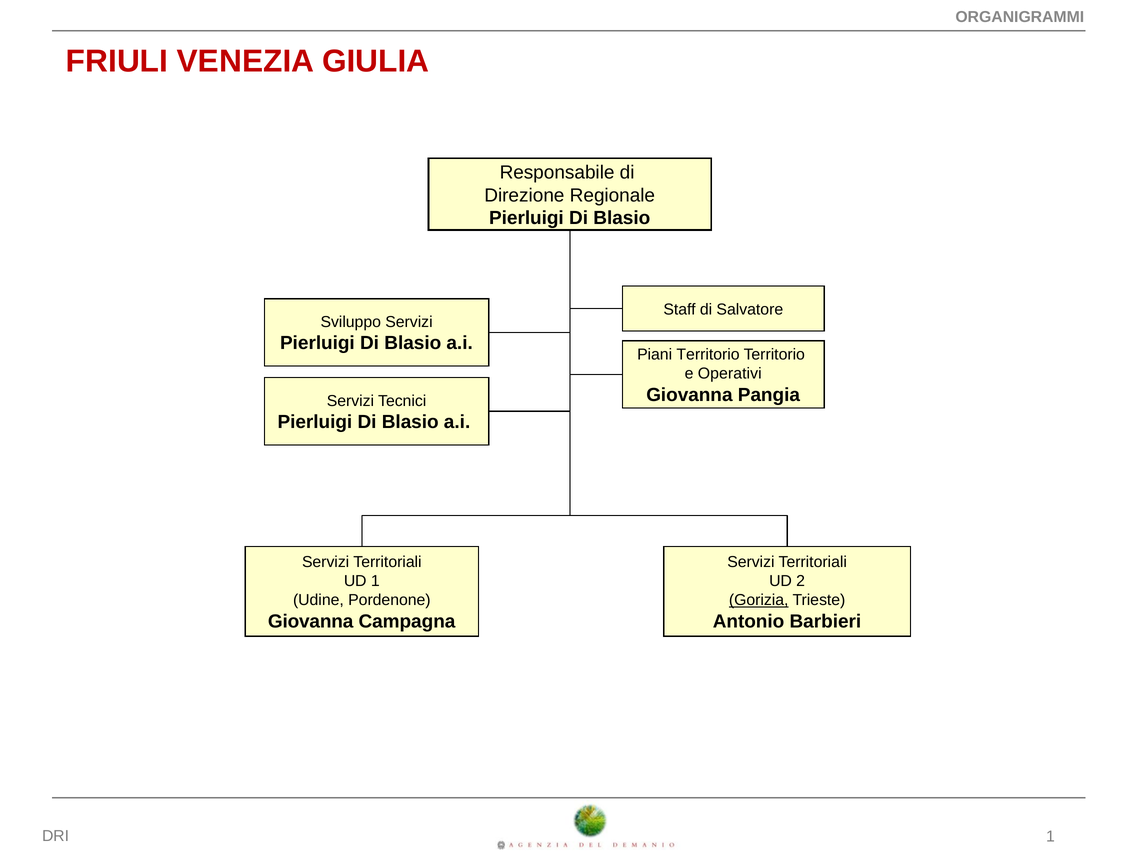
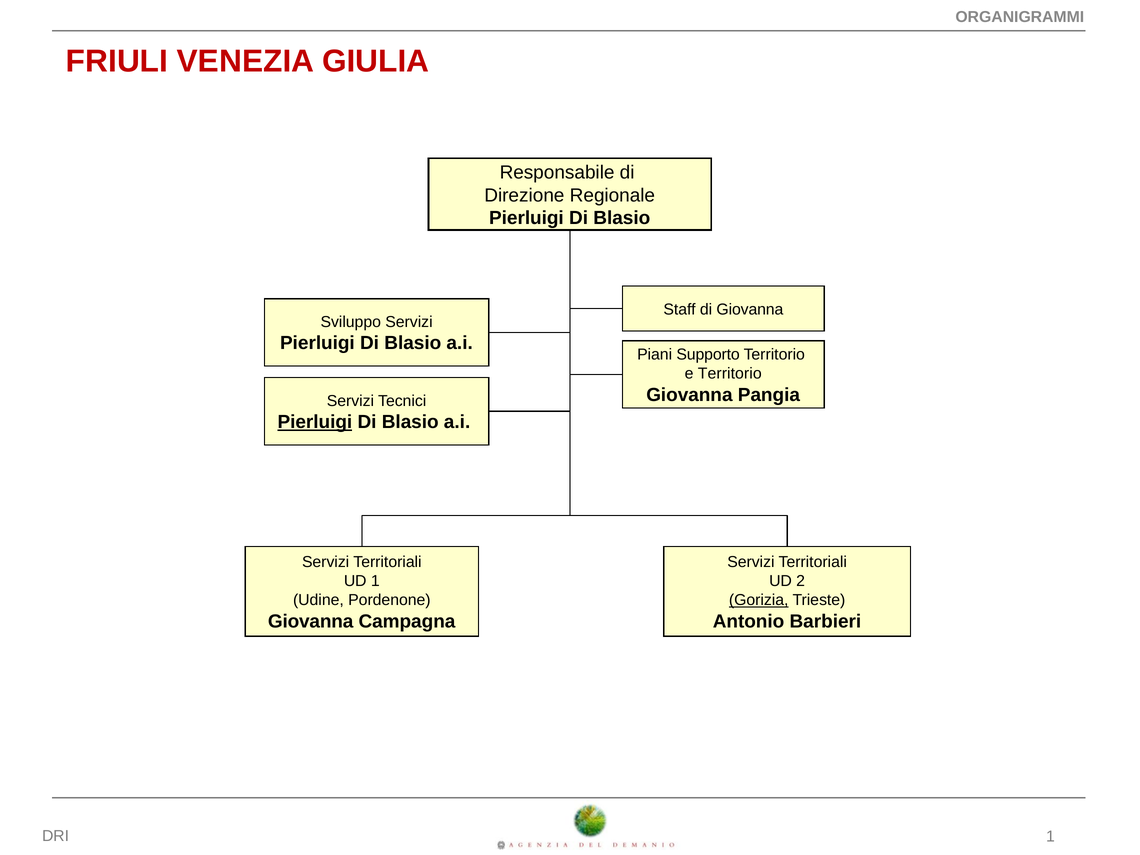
di Salvatore: Salvatore -> Giovanna
Piani Territorio: Territorio -> Supporto
e Operativi: Operativi -> Territorio
Pierluigi at (315, 422) underline: none -> present
